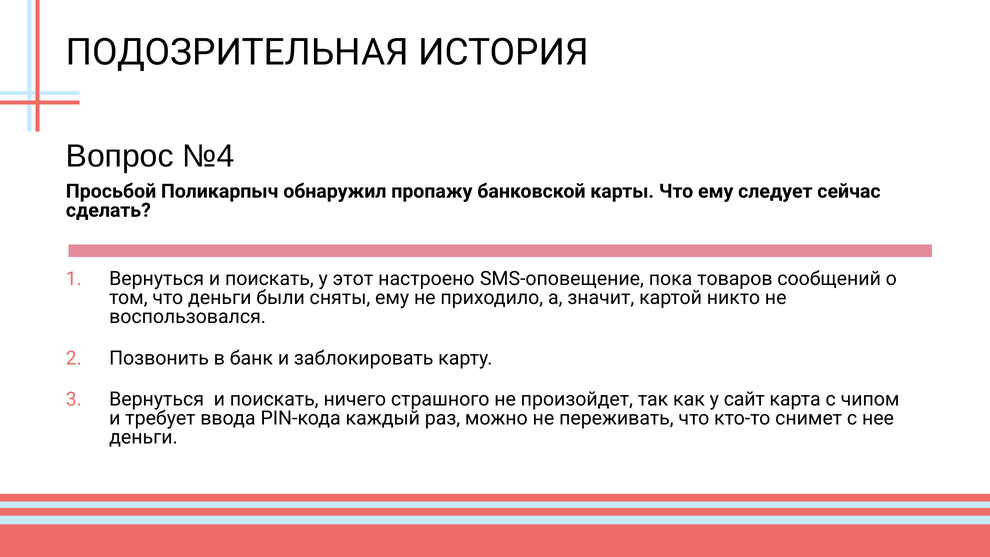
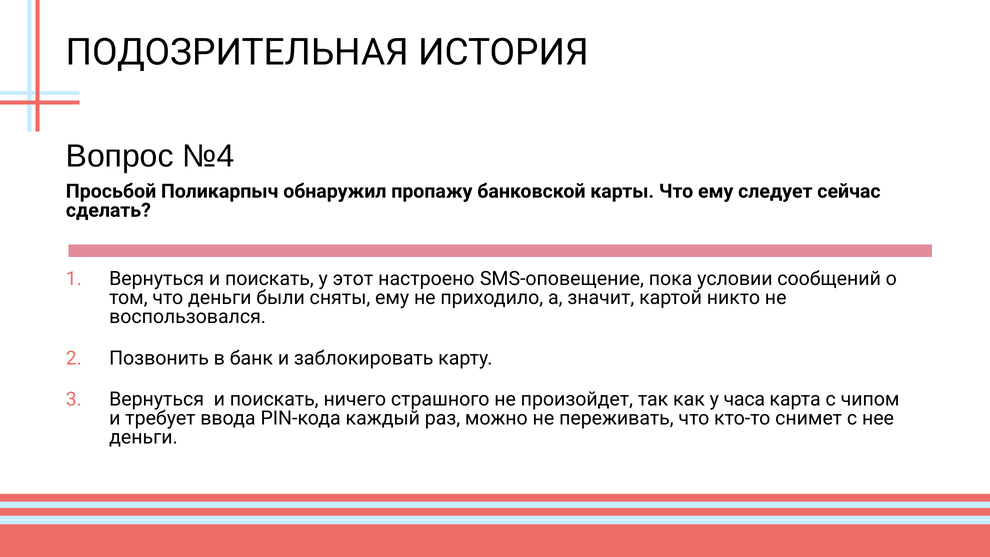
товаров: товаров -> условии
сайт: сайт -> часа
